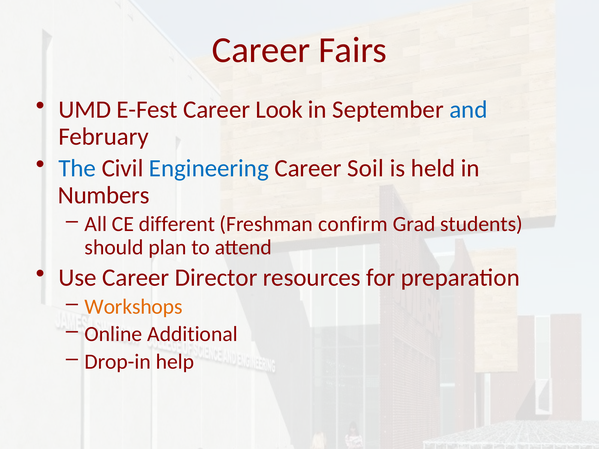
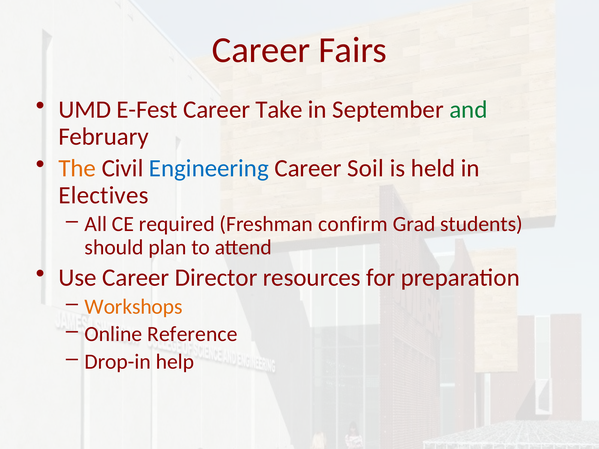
Look: Look -> Take
and colour: blue -> green
The colour: blue -> orange
Numbers: Numbers -> Electives
different: different -> required
Additional: Additional -> Reference
